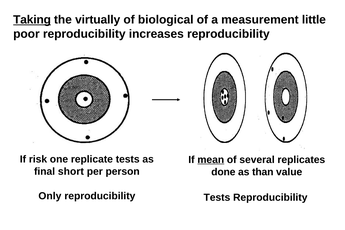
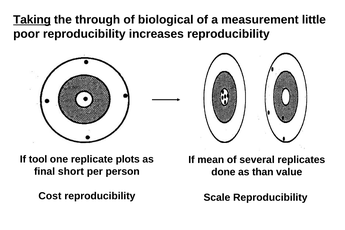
virtually: virtually -> through
risk: risk -> tool
replicate tests: tests -> plots
mean underline: present -> none
Only: Only -> Cost
reproducibility Tests: Tests -> Scale
